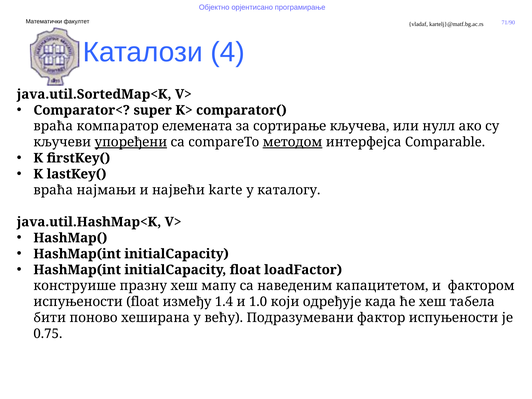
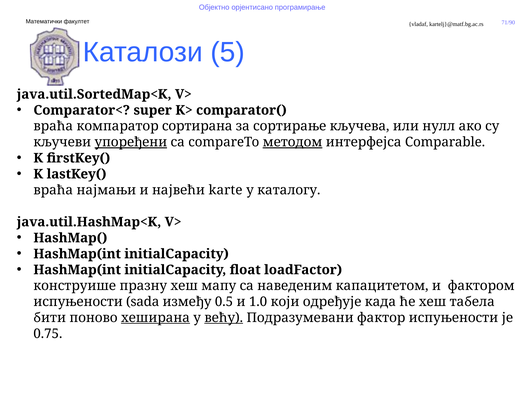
4: 4 -> 5
елемената: елемената -> сортирана
испуњености float: float -> sada
1.4: 1.4 -> 0.5
хеширана underline: none -> present
већу underline: none -> present
